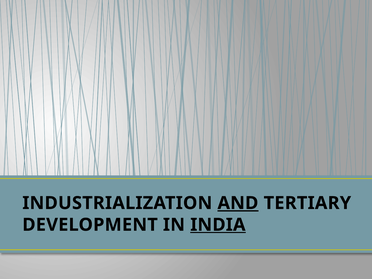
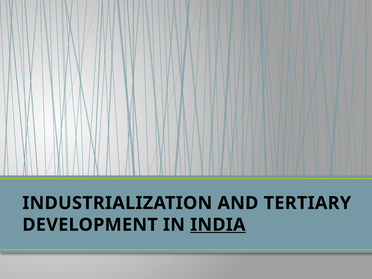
AND underline: present -> none
